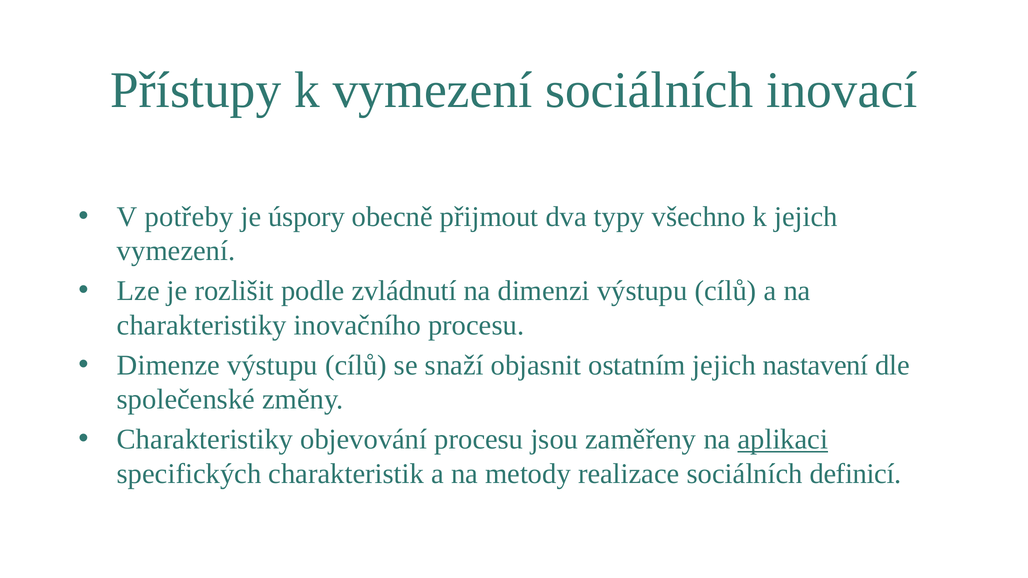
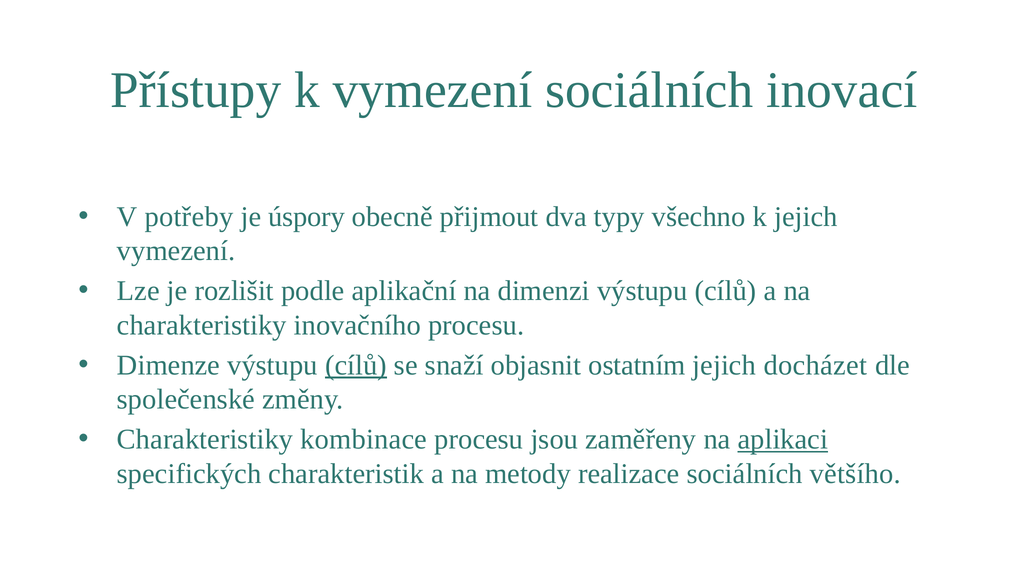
zvládnutí: zvládnutí -> aplikační
cílů at (356, 365) underline: none -> present
nastavení: nastavení -> docházet
objevování: objevování -> kombinace
definicí: definicí -> většího
